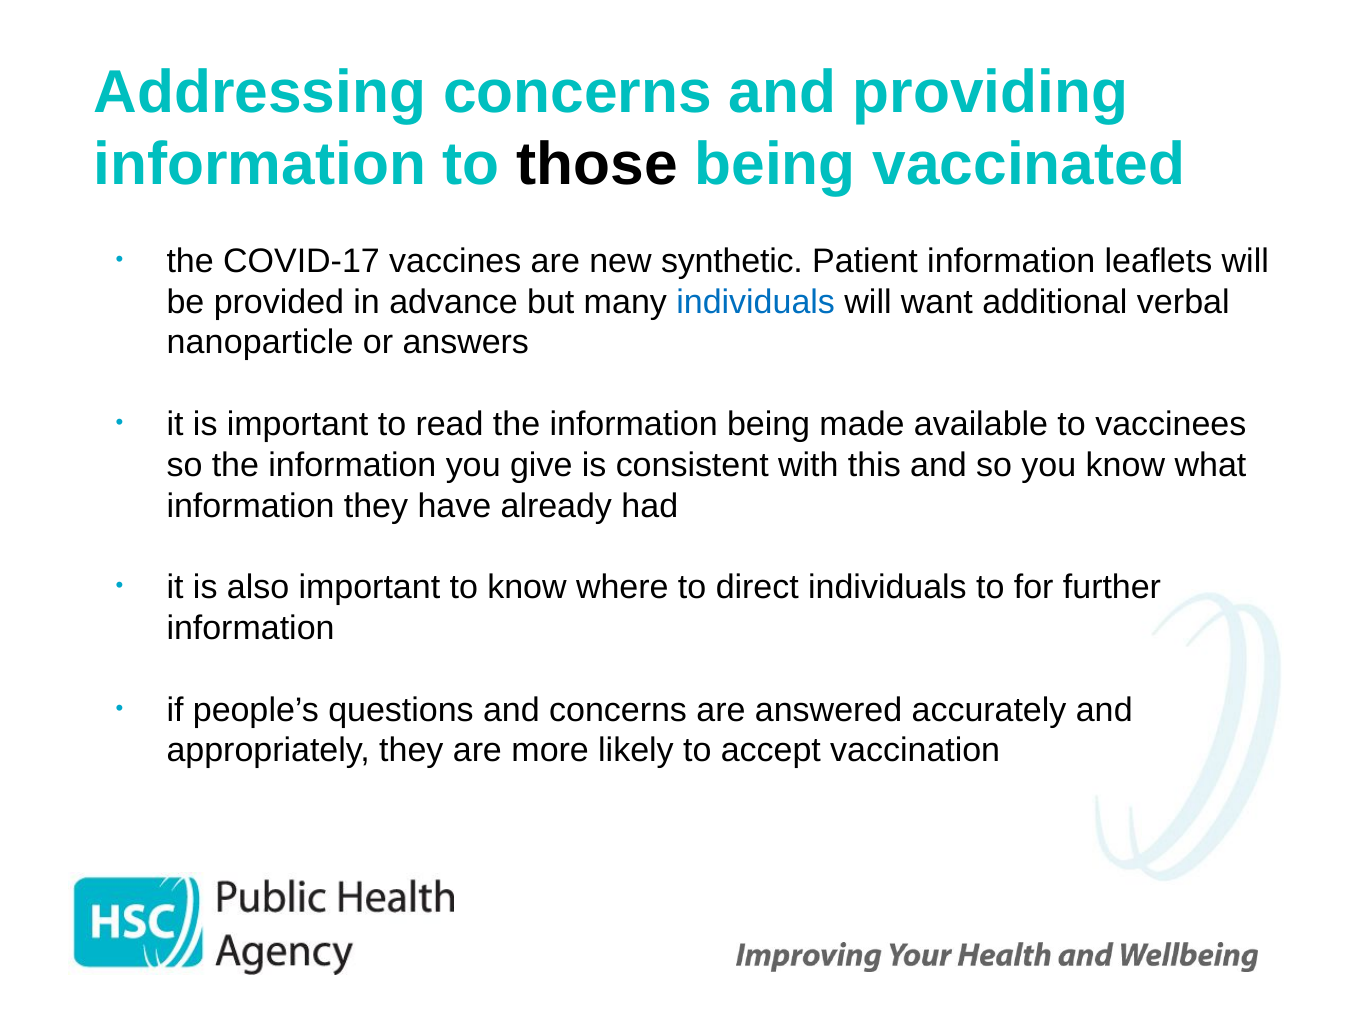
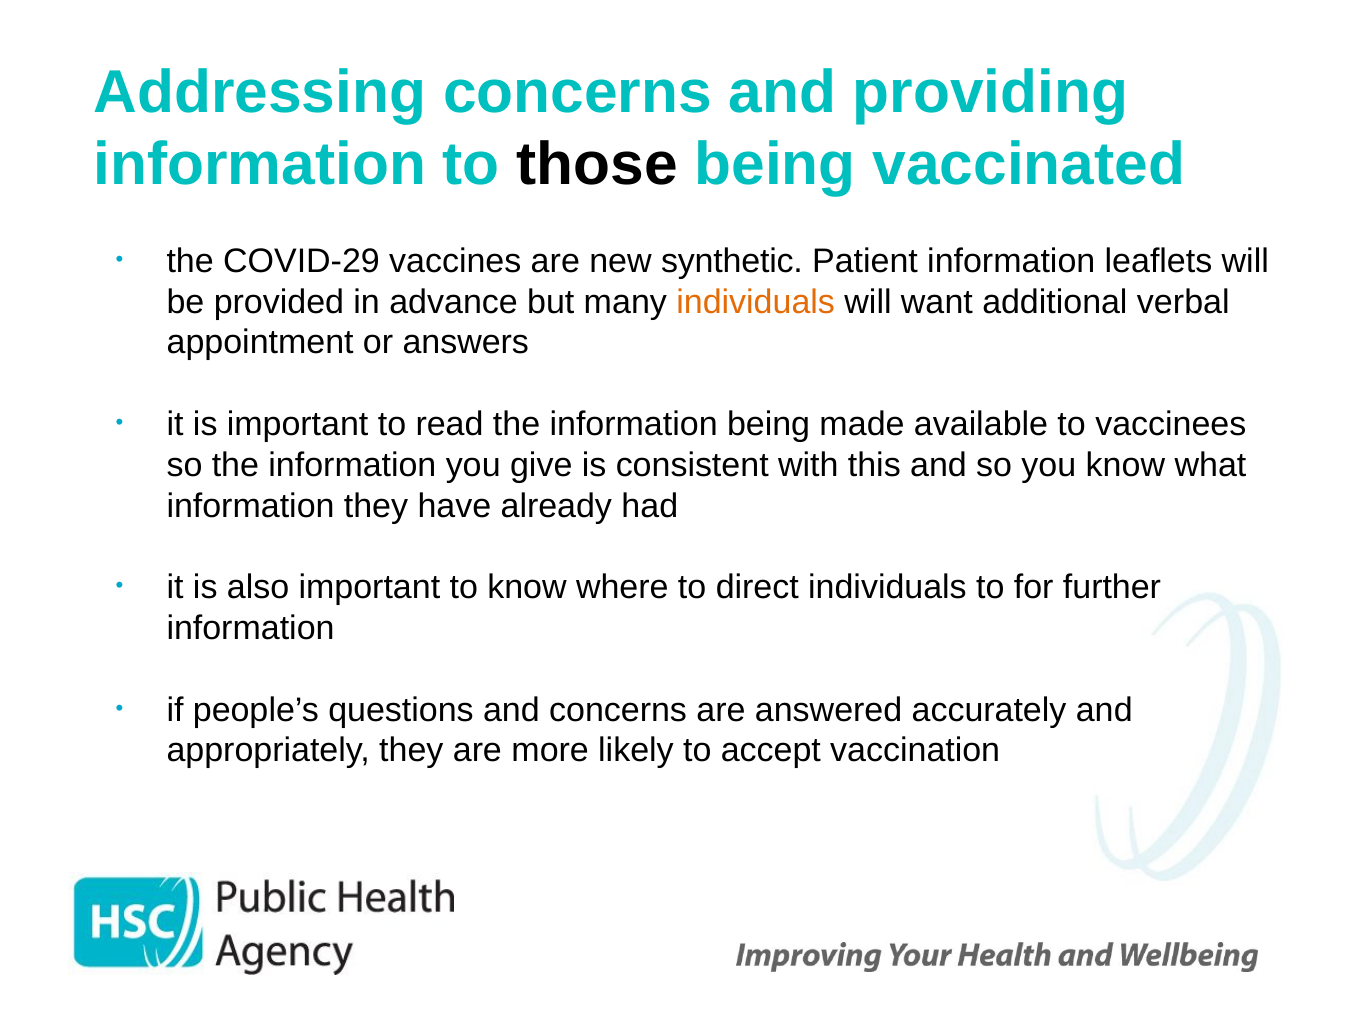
COVID-17: COVID-17 -> COVID-29
individuals at (756, 302) colour: blue -> orange
nanoparticle: nanoparticle -> appointment
